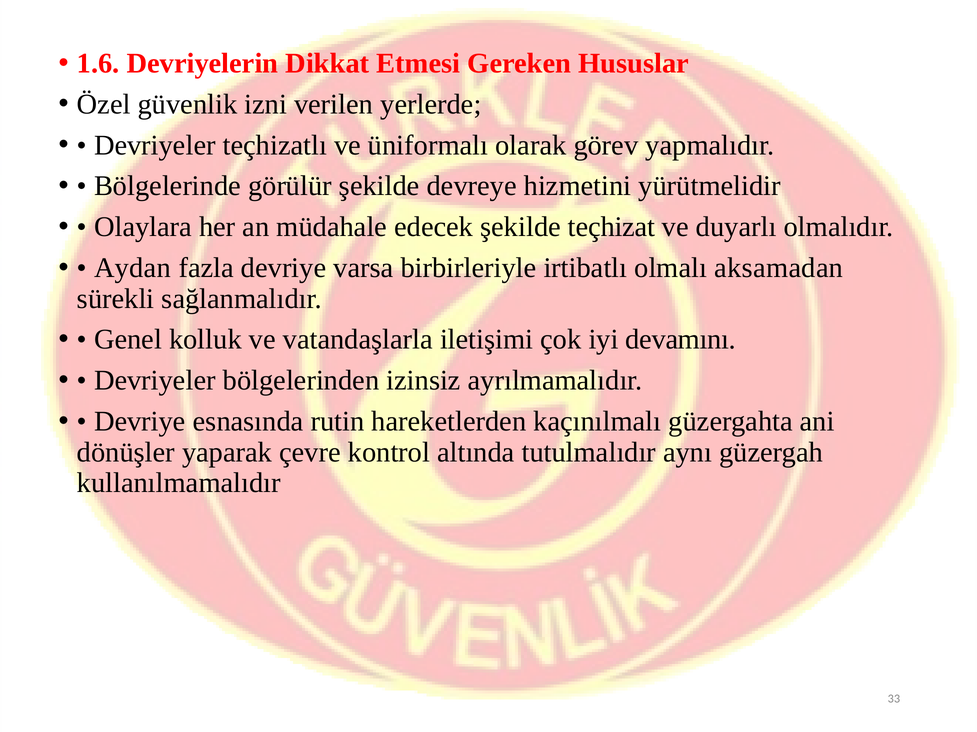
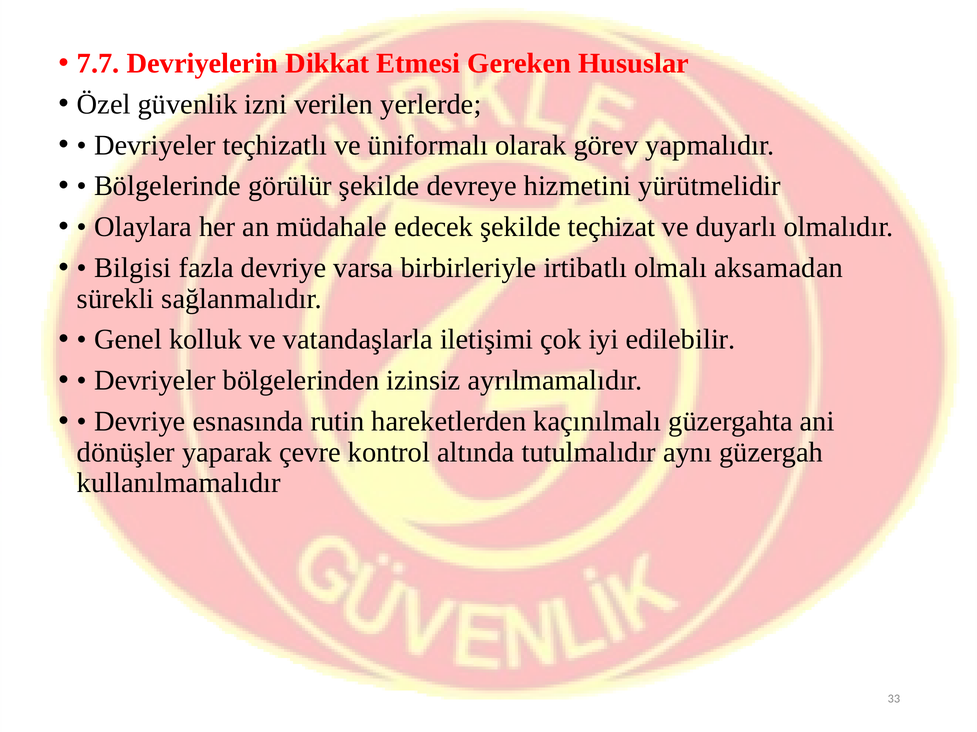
1.6: 1.6 -> 7.7
Aydan: Aydan -> Bilgisi
devamını: devamını -> edilebilir
